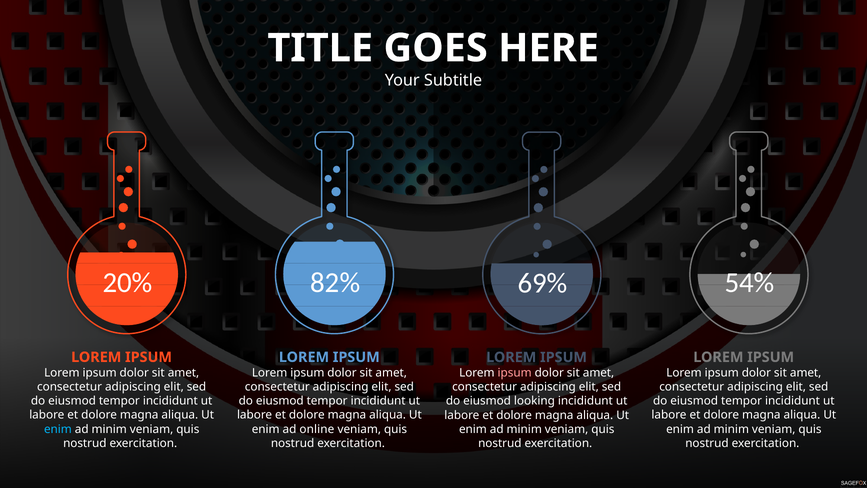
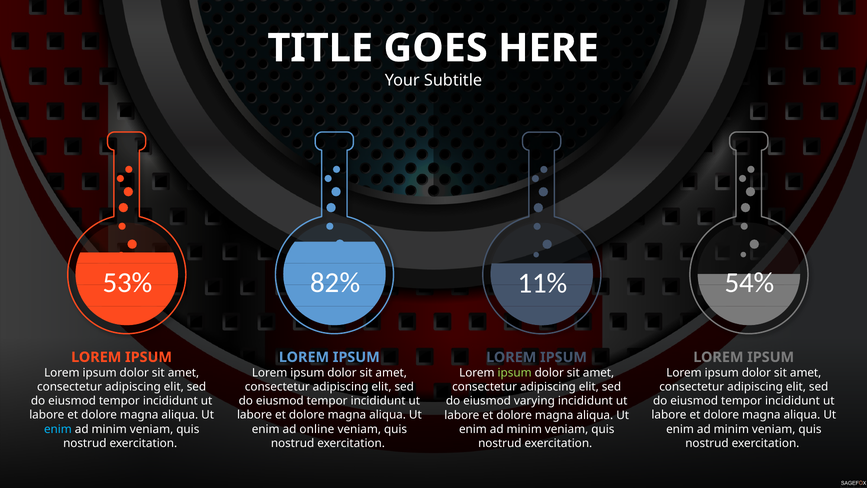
20%: 20% -> 53%
69%: 69% -> 11%
ipsum at (515, 373) colour: pink -> light green
looking: looking -> varying
